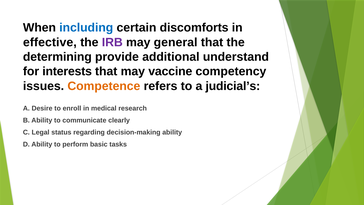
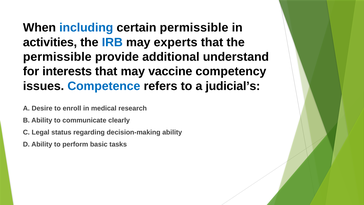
certain discomforts: discomforts -> permissible
effective: effective -> activities
IRB colour: purple -> blue
general: general -> experts
determining at (57, 57): determining -> permissible
Competence colour: orange -> blue
